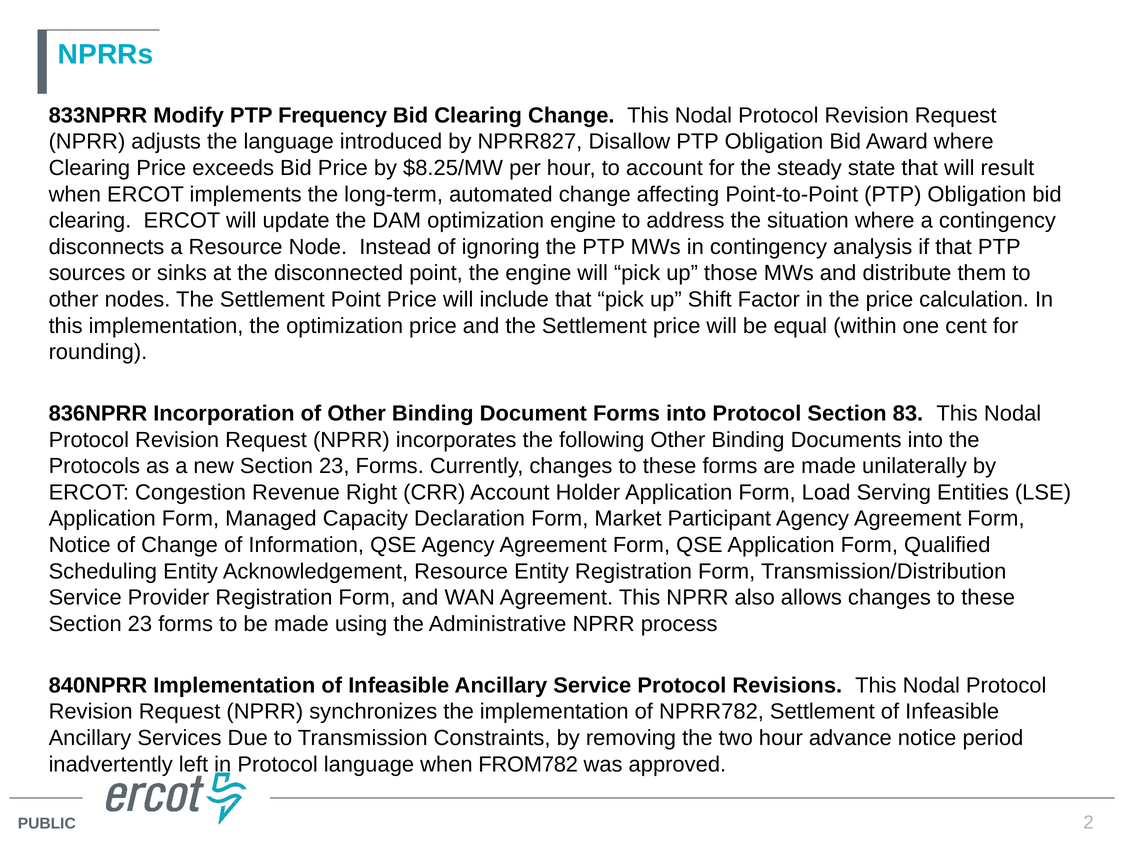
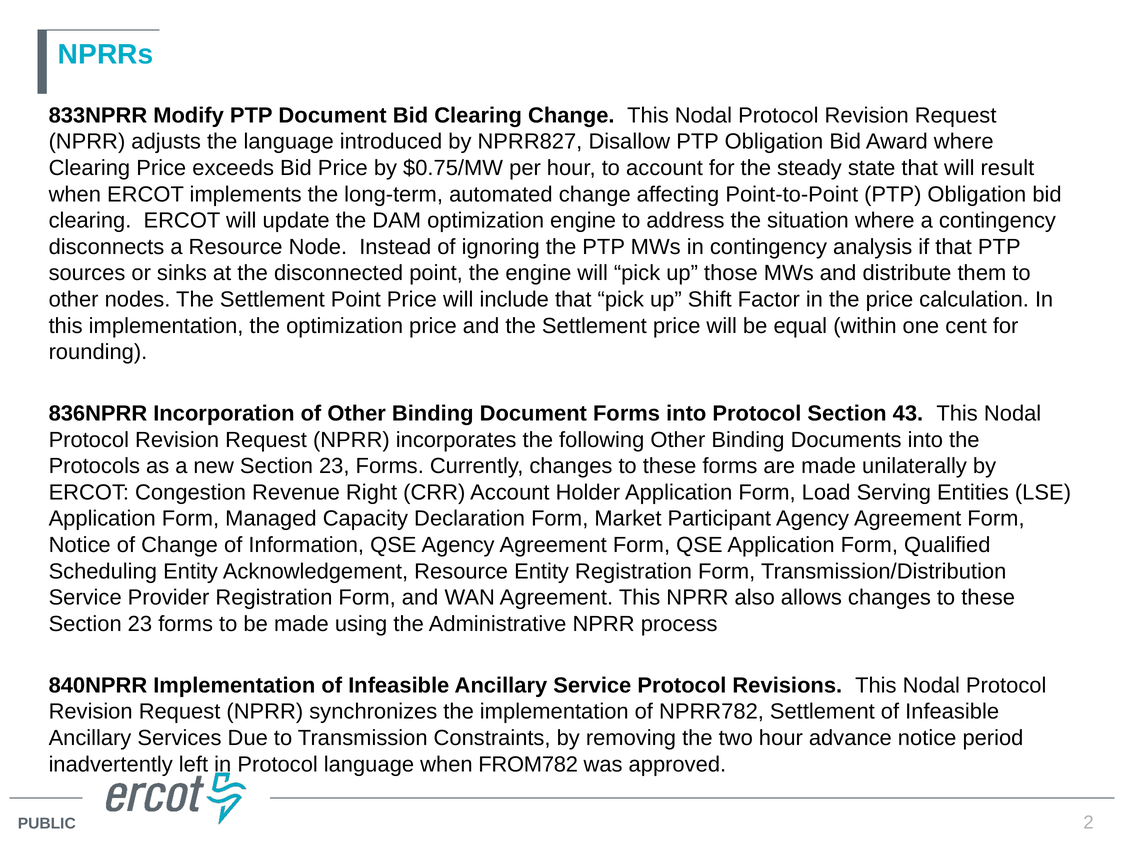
PTP Frequency: Frequency -> Document
$8.25/MW: $8.25/MW -> $0.75/MW
83: 83 -> 43
